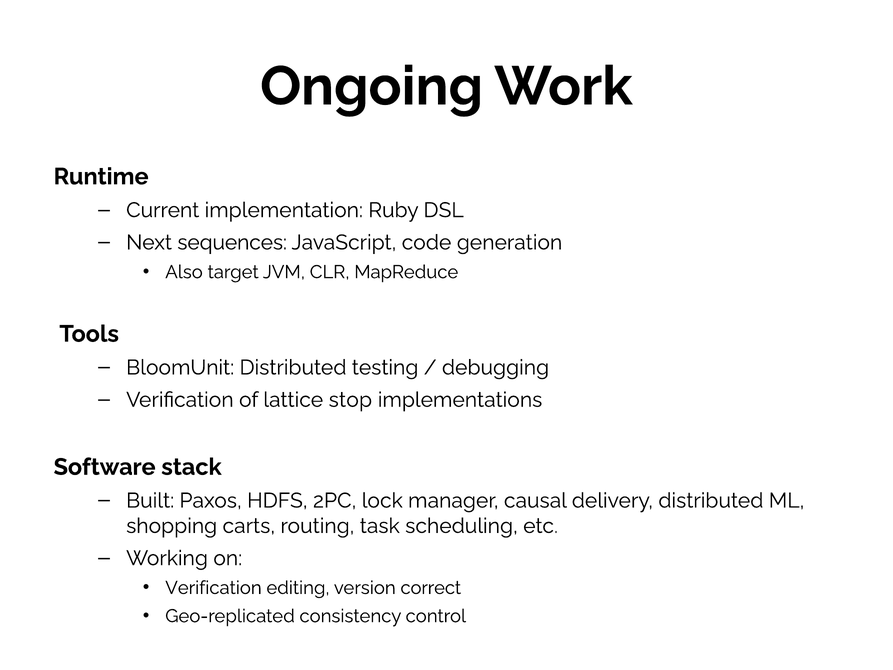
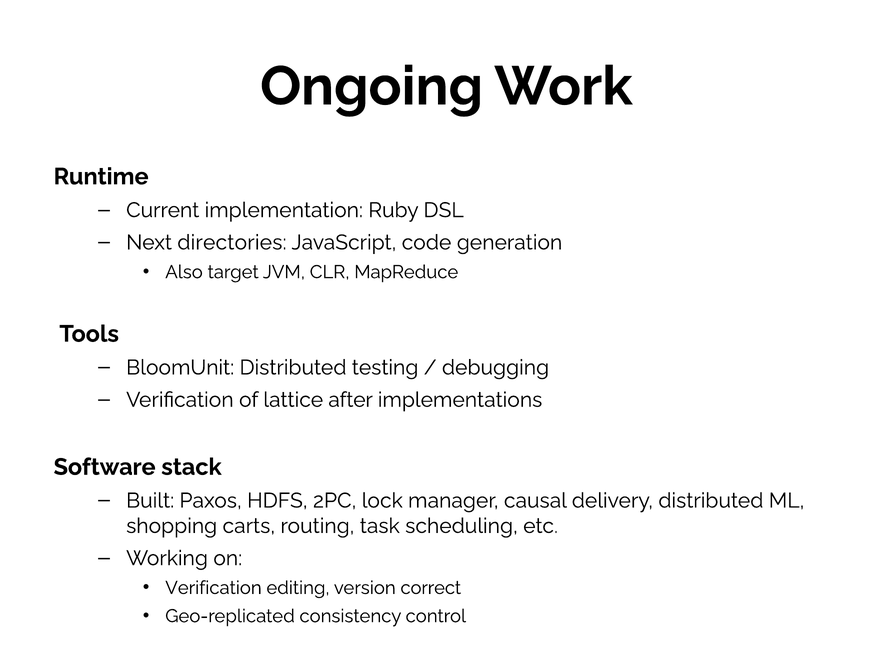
sequences: sequences -> directories
stop: stop -> after
